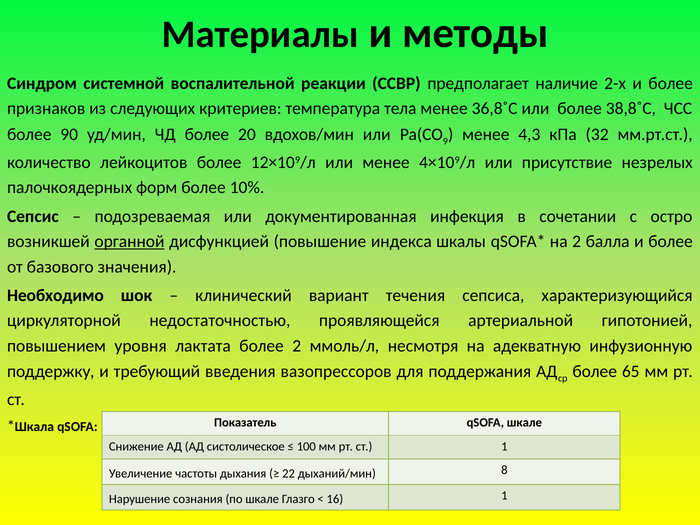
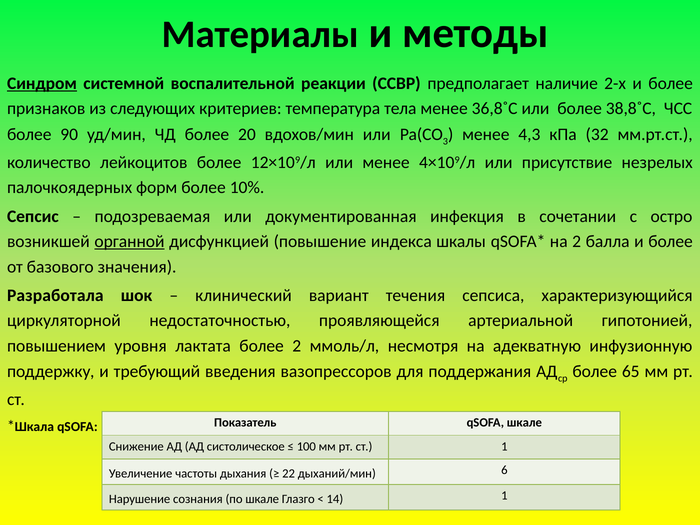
Синдром underline: none -> present
9: 9 -> 3
Необходимо: Необходимо -> Разработала
8: 8 -> 6
16: 16 -> 14
